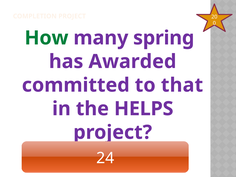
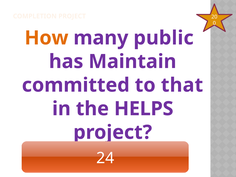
How colour: green -> orange
spring: spring -> public
Awarded: Awarded -> Maintain
